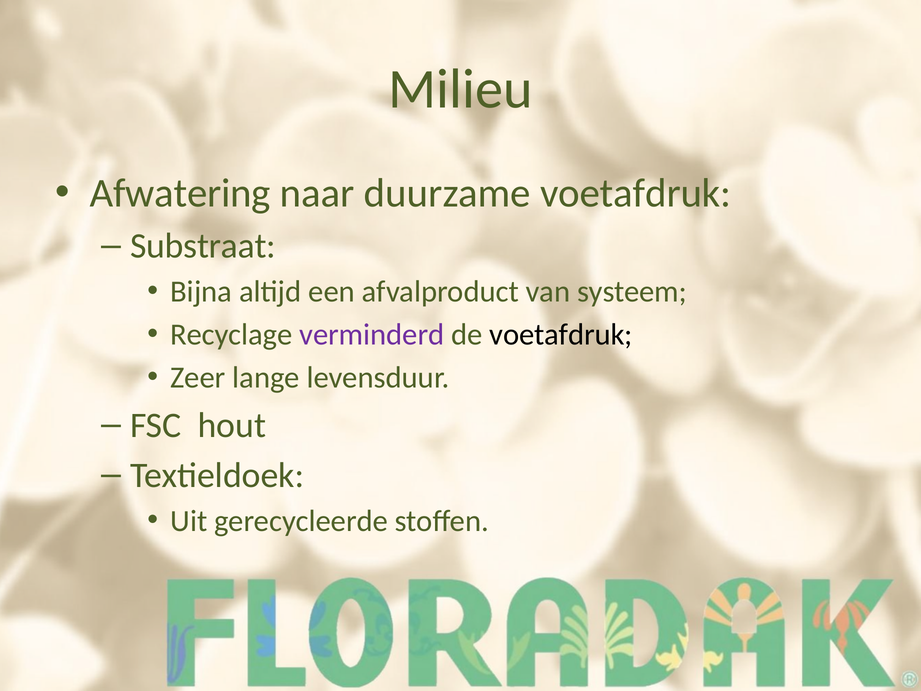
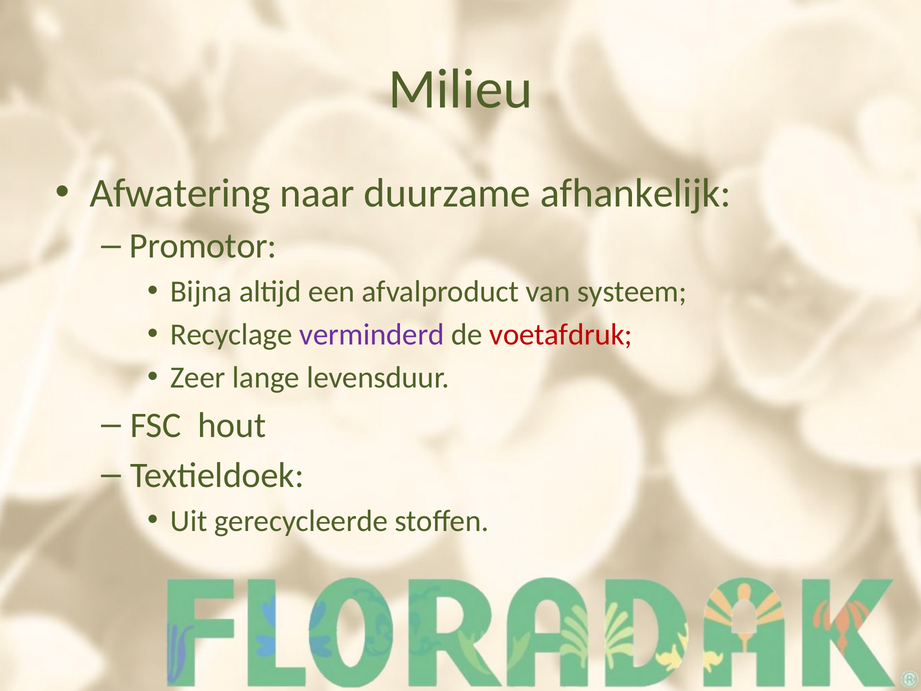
duurzame voetafdruk: voetafdruk -> afhankelijk
Substraat: Substraat -> Promotor
voetafdruk at (561, 335) colour: black -> red
